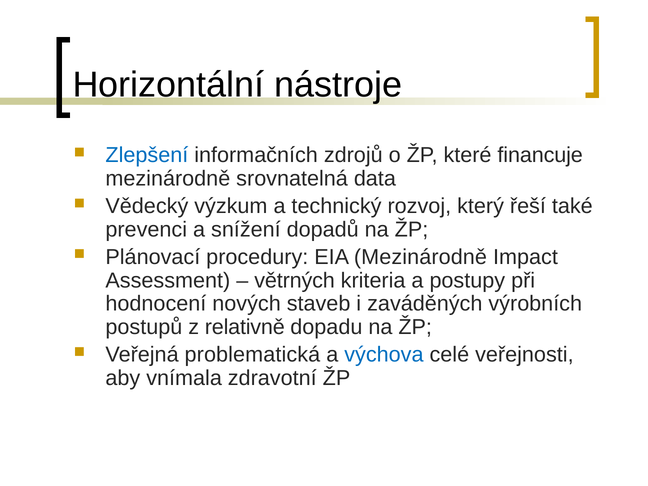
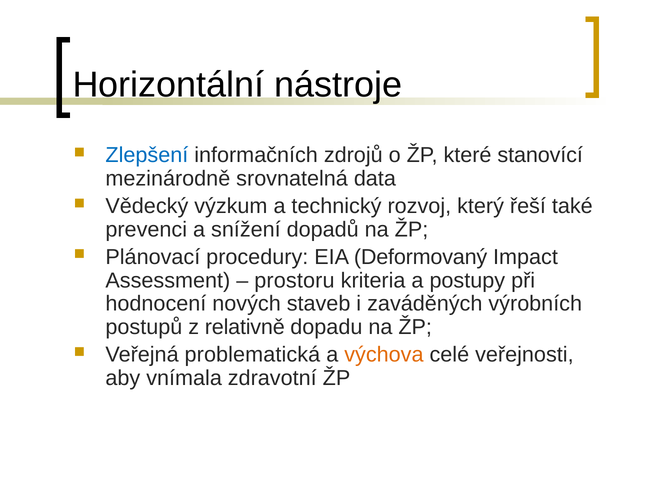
financuje: financuje -> stanovící
EIA Mezinárodně: Mezinárodně -> Deformovaný
větrných: větrných -> prostoru
výchova colour: blue -> orange
